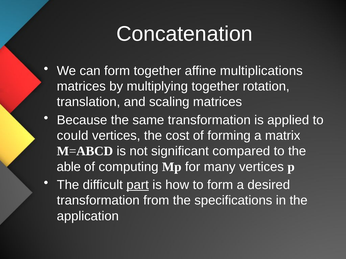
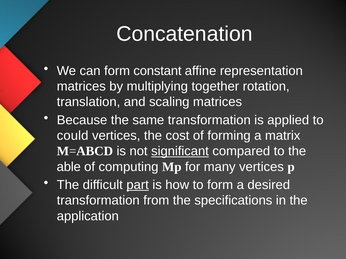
form together: together -> constant
multiplications: multiplications -> representation
significant underline: none -> present
